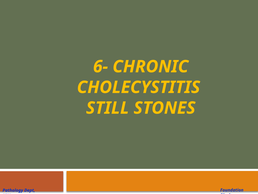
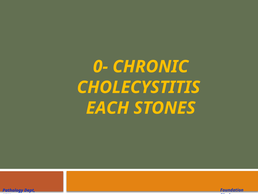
6-: 6- -> 0-
STILL: STILL -> EACH
